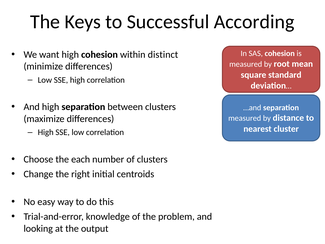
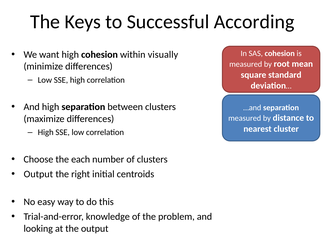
distinct: distinct -> visually
Change at (38, 174): Change -> Output
